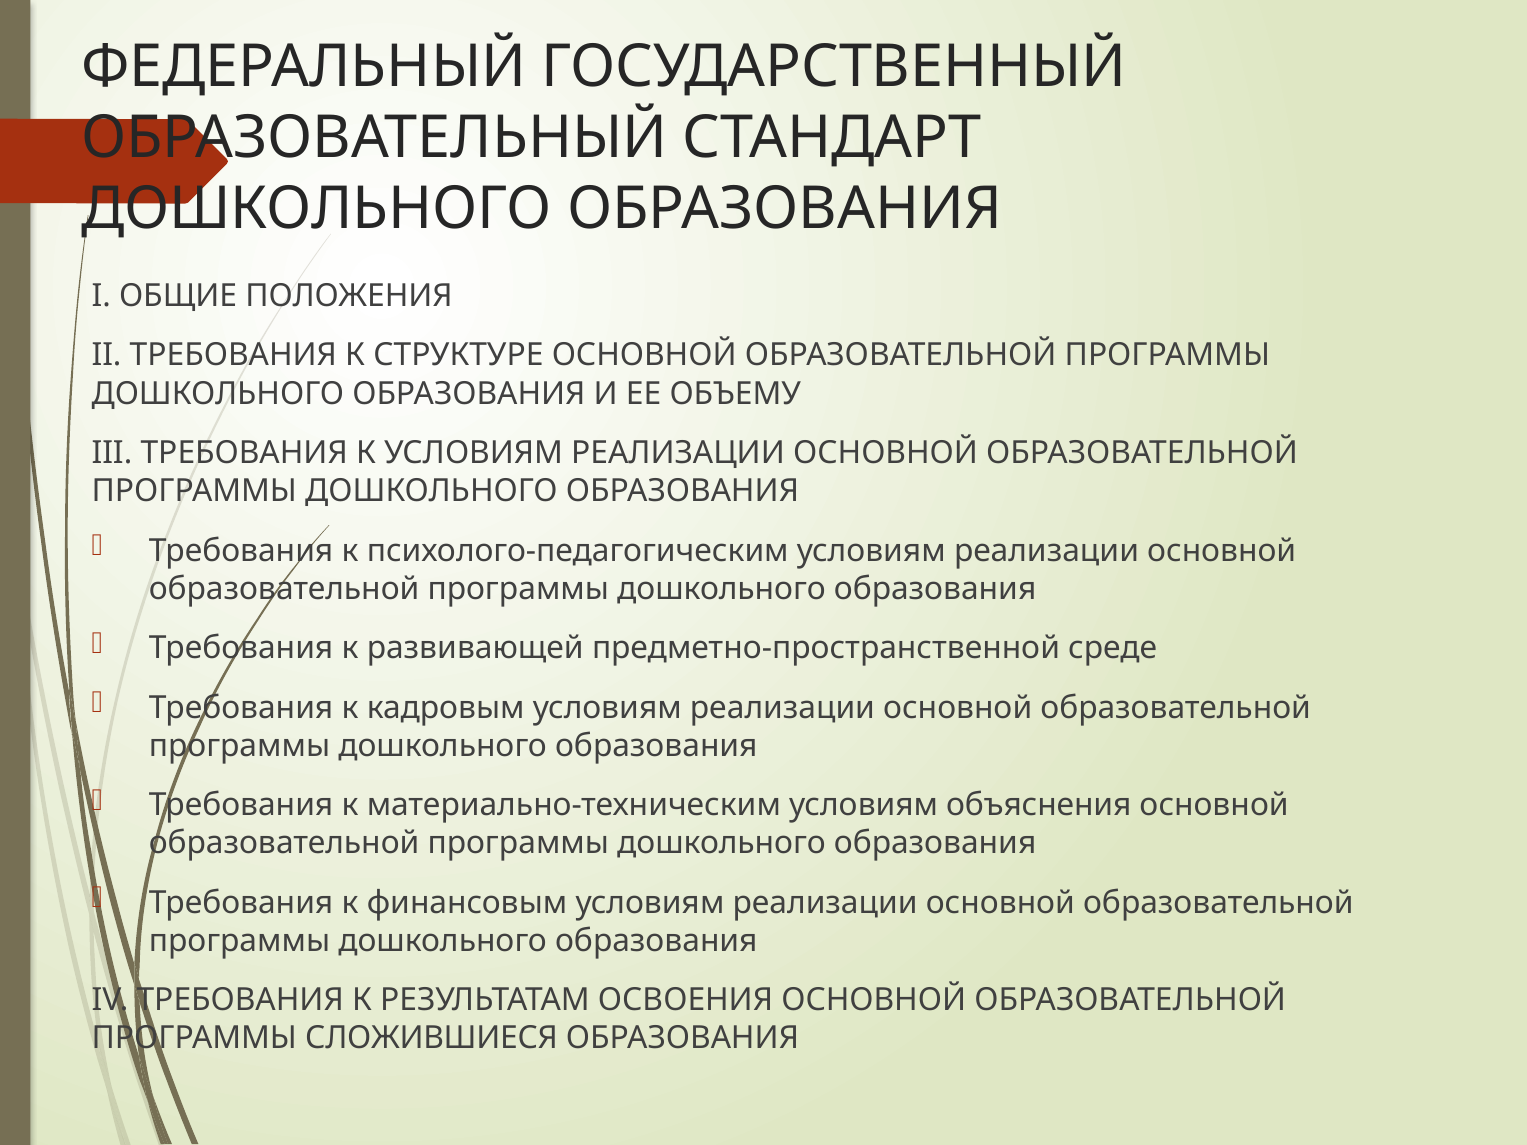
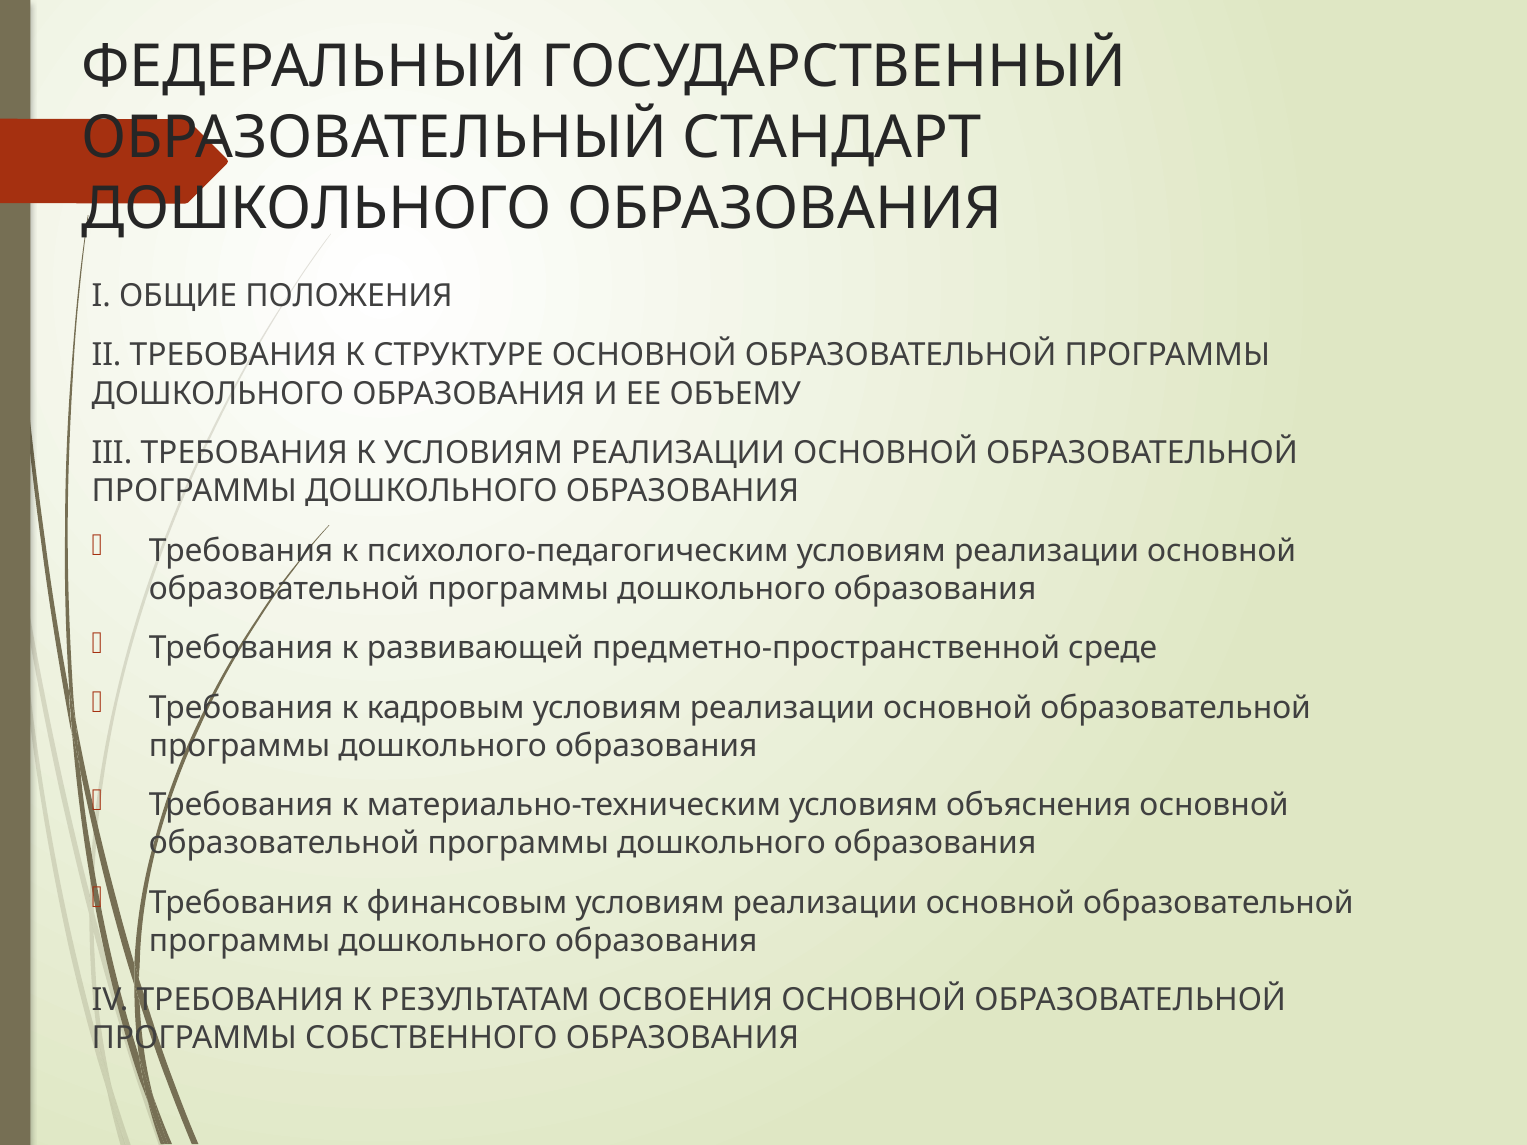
СЛОЖИВШИЕСЯ: СЛОЖИВШИЕСЯ -> СОБСТВЕННОГО
